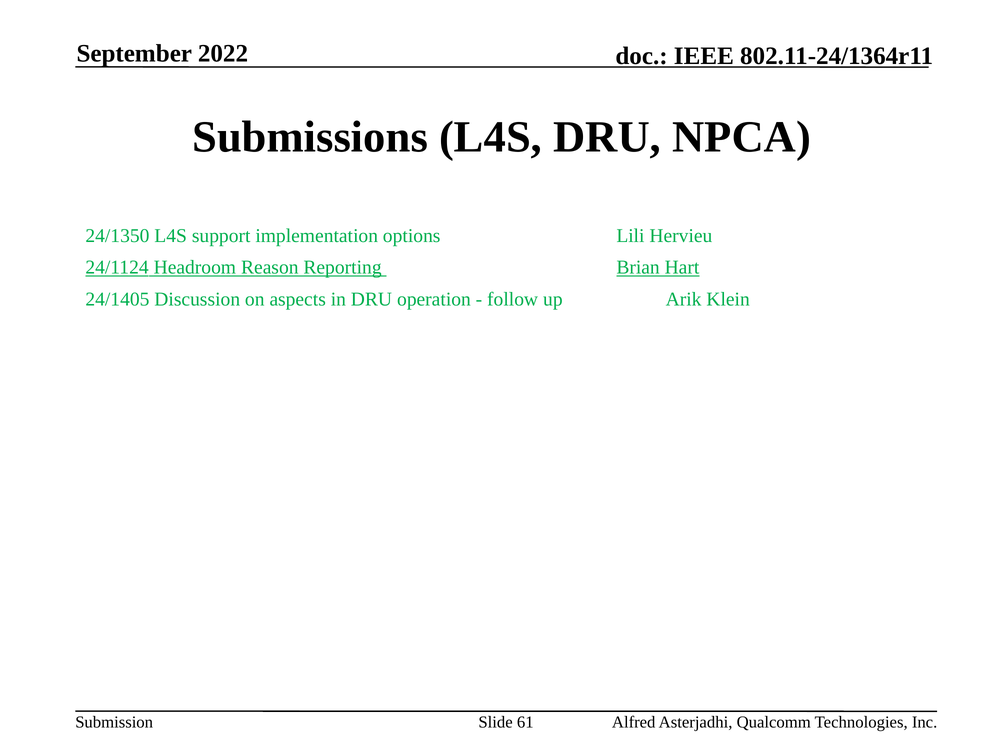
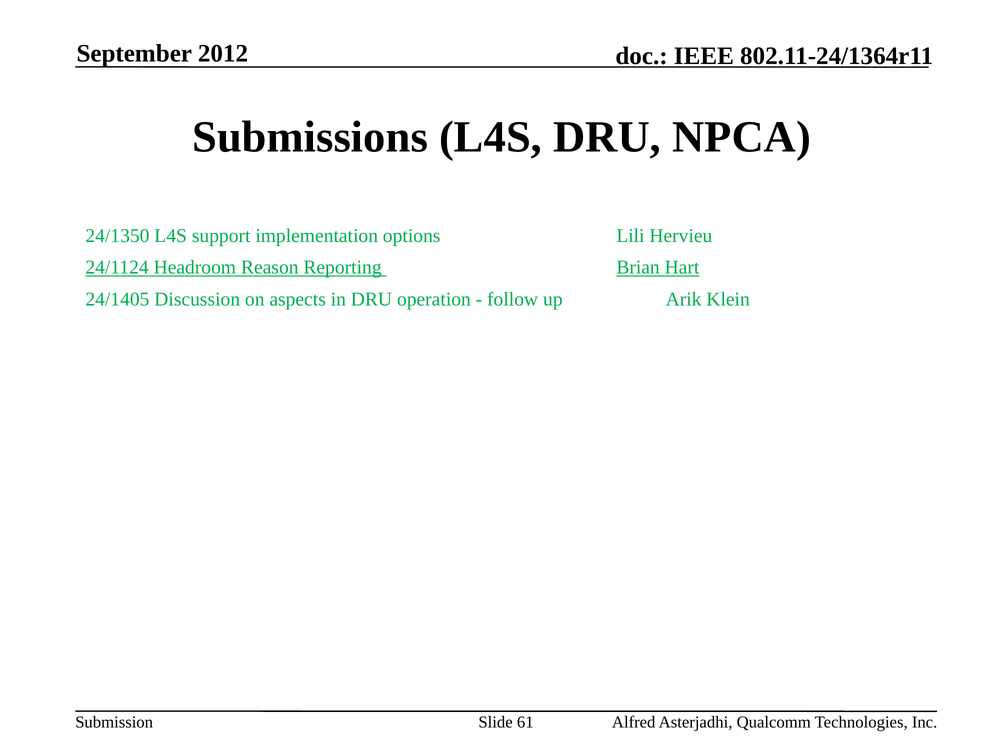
2022: 2022 -> 2012
